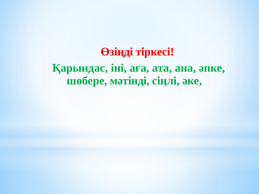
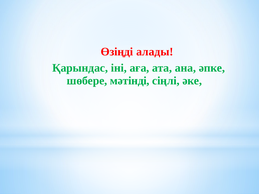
тіркесі: тіркесі -> алады
